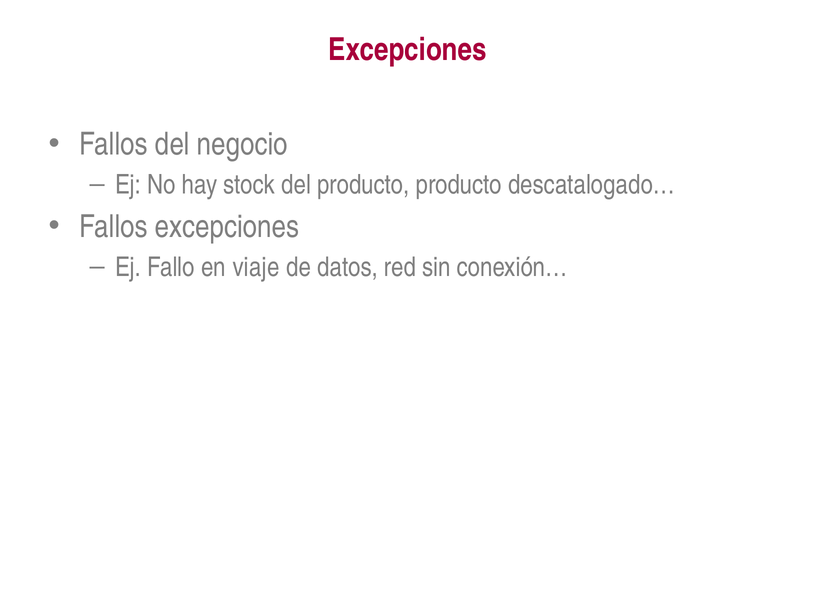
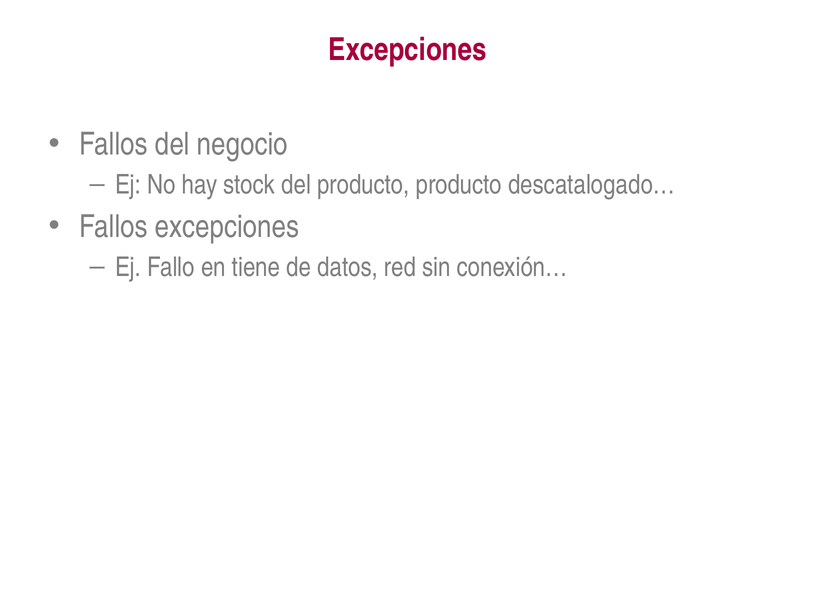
viaje: viaje -> tiene
